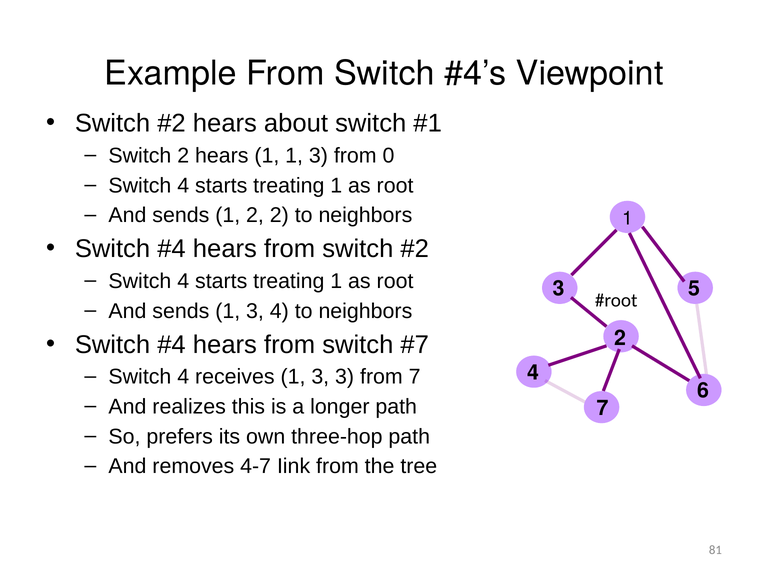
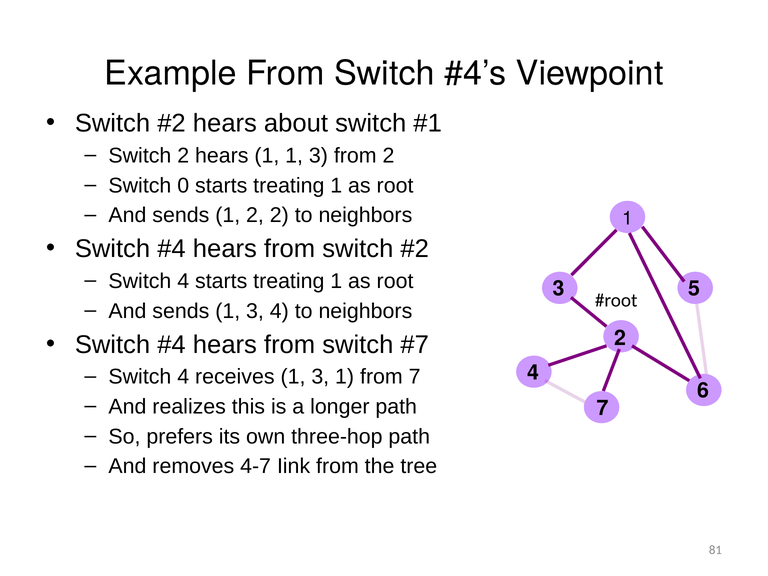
from 0: 0 -> 2
4 at (183, 185): 4 -> 0
3 3: 3 -> 1
